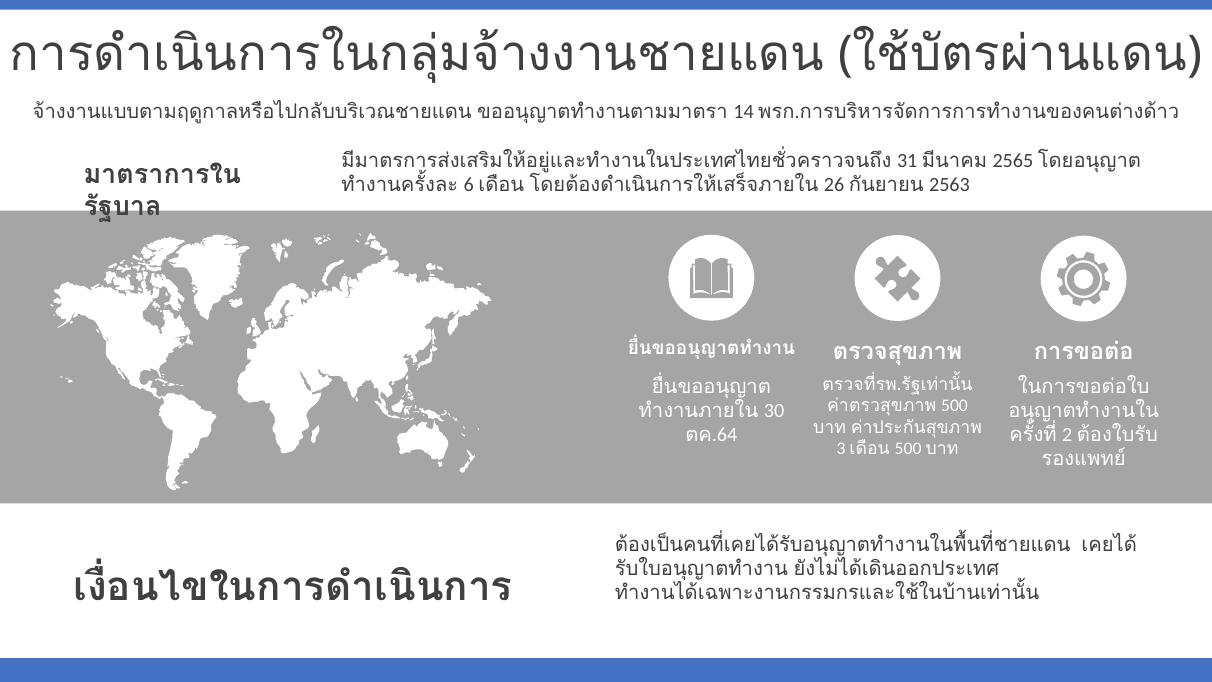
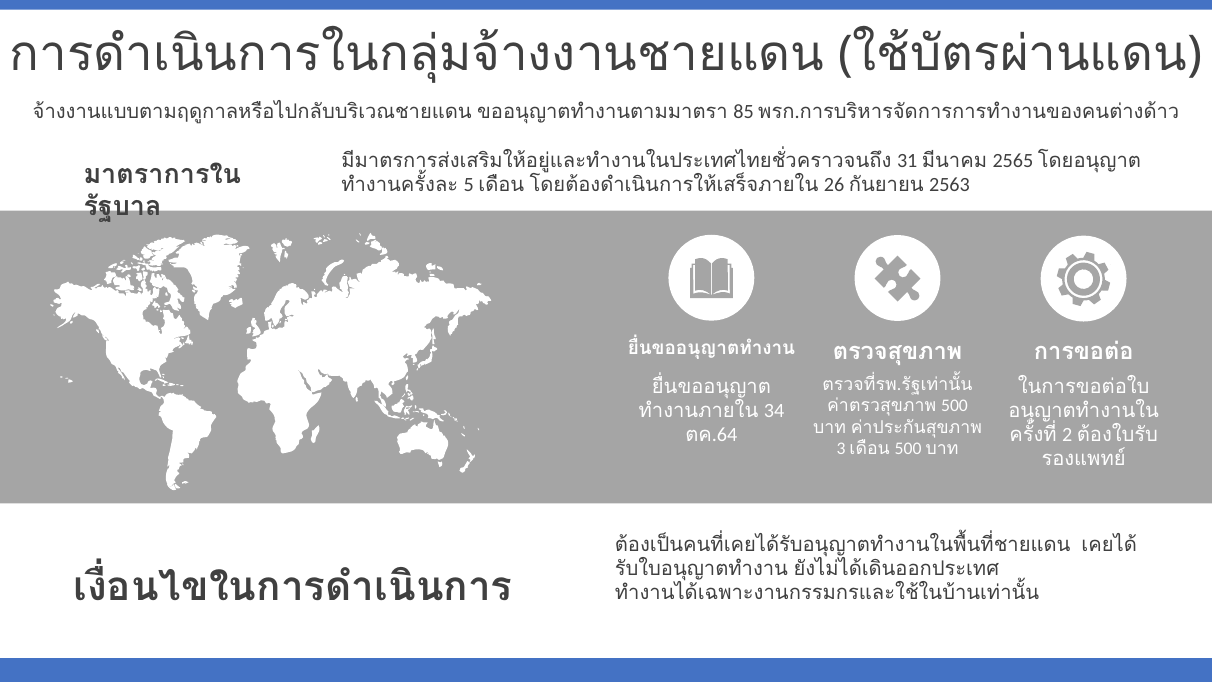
14: 14 -> 85
6: 6 -> 5
30: 30 -> 34
